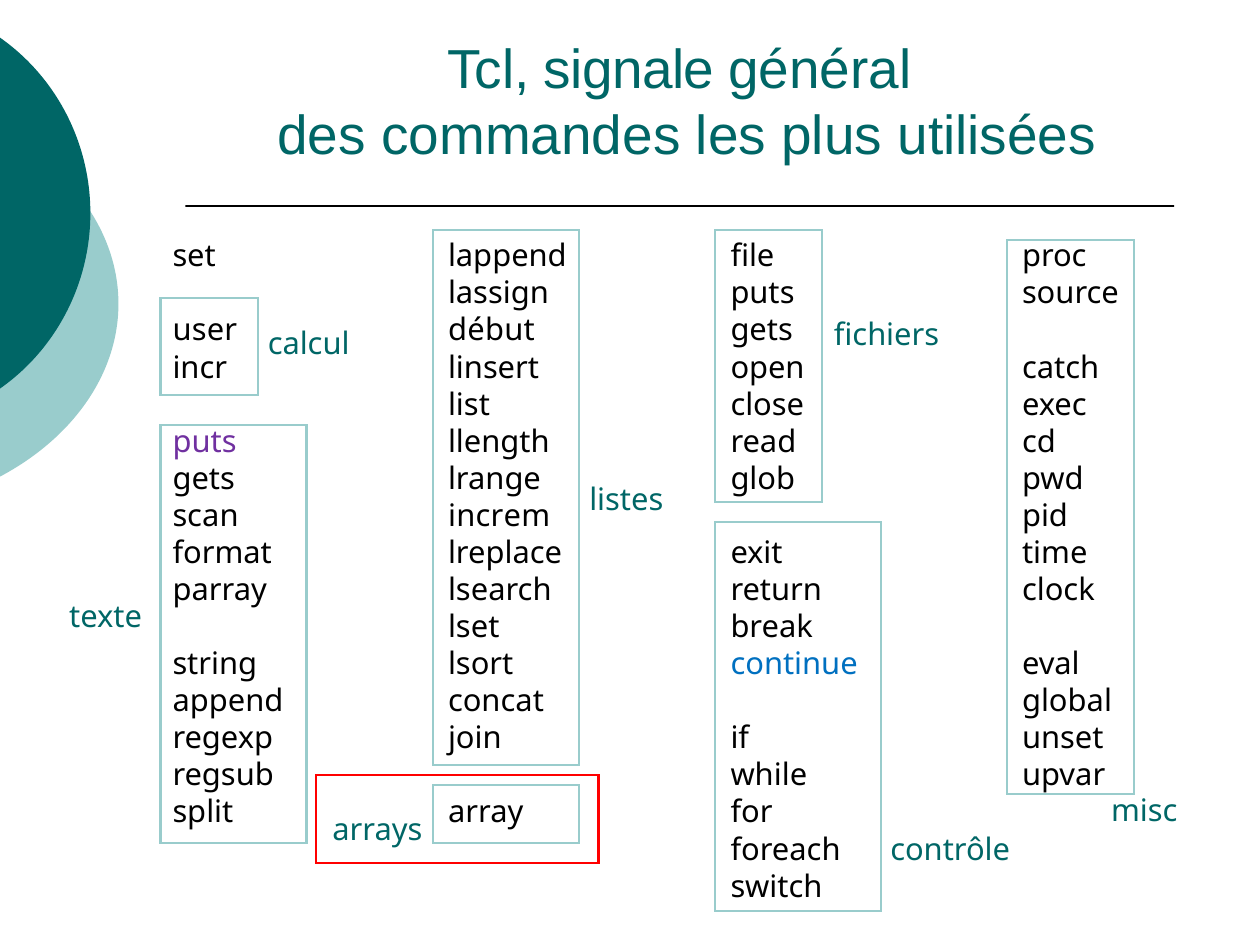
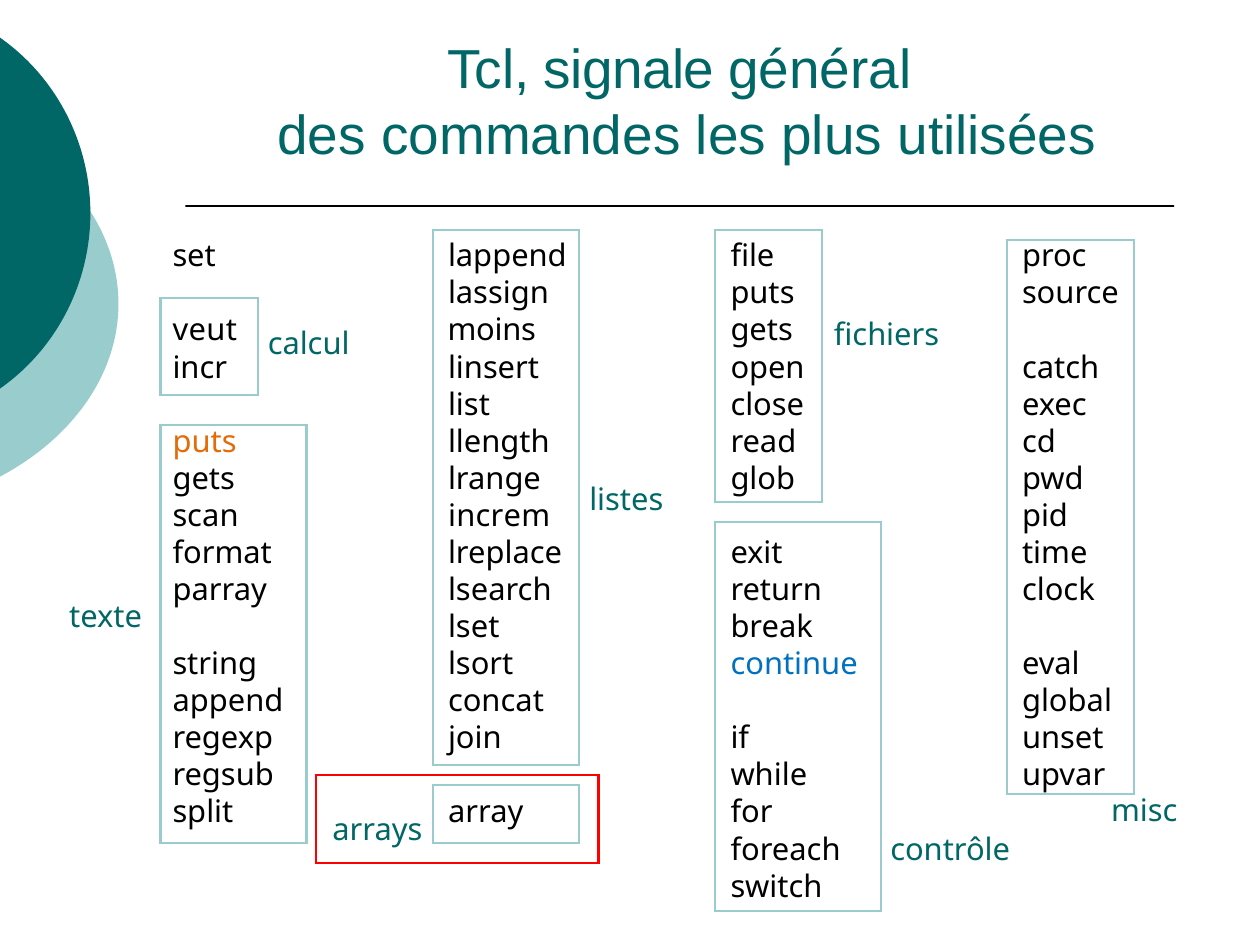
user: user -> veut
début: début -> moins
puts at (205, 442) colour: purple -> orange
